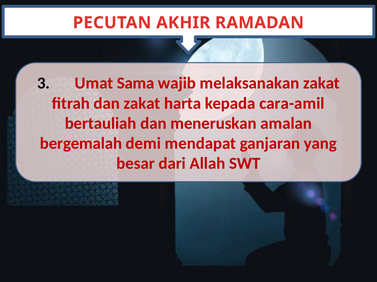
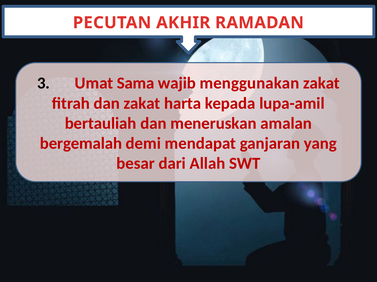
melaksanakan: melaksanakan -> menggunakan
cara-amil: cara-amil -> lupa-amil
